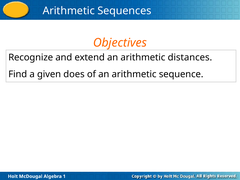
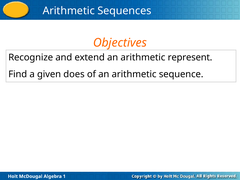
distances: distances -> represent
